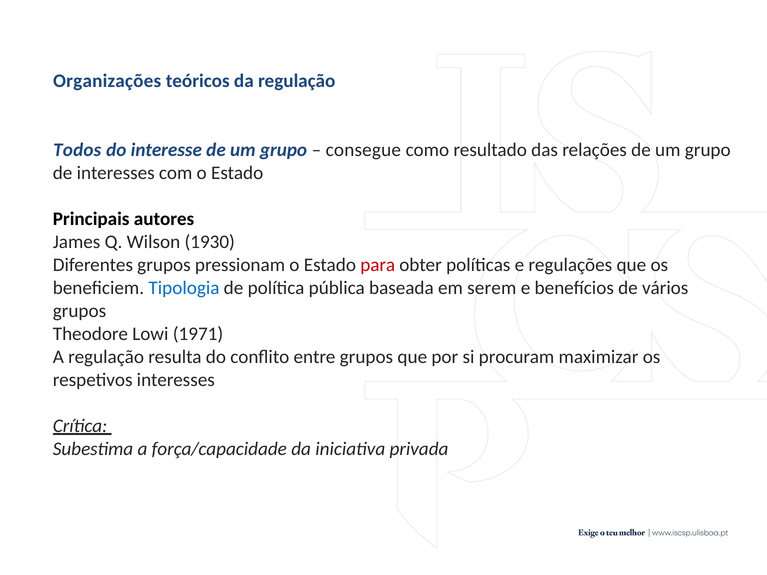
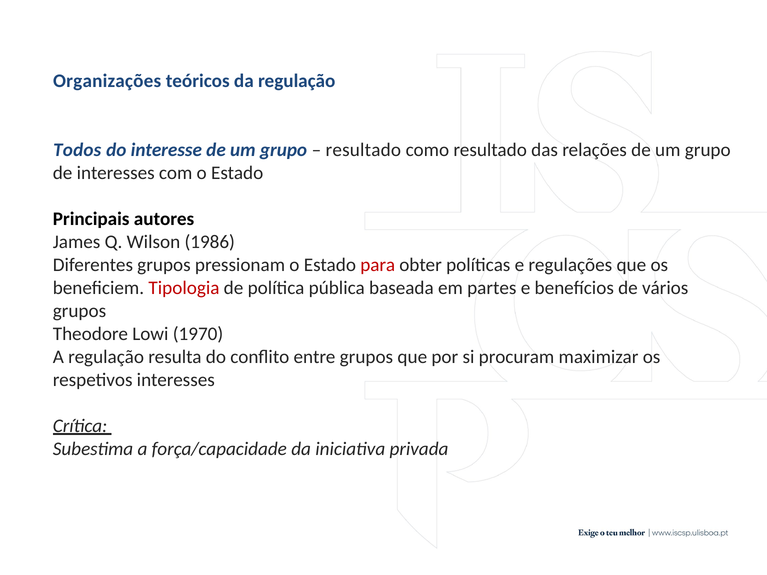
consegue at (363, 150): consegue -> resultado
1930: 1930 -> 1986
Tipologia colour: blue -> red
serem: serem -> partes
1971: 1971 -> 1970
